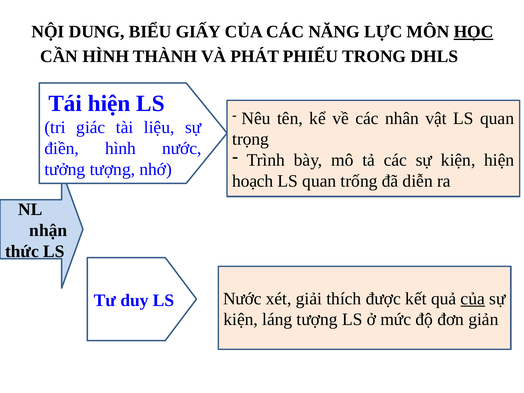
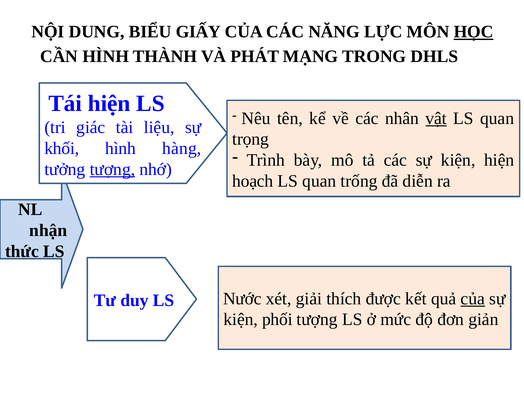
PHIẾU: PHIẾU -> MẠNG
vật underline: none -> present
điền: điền -> khối
hình nước: nước -> hàng
tượng at (112, 169) underline: none -> present
láng: láng -> phối
